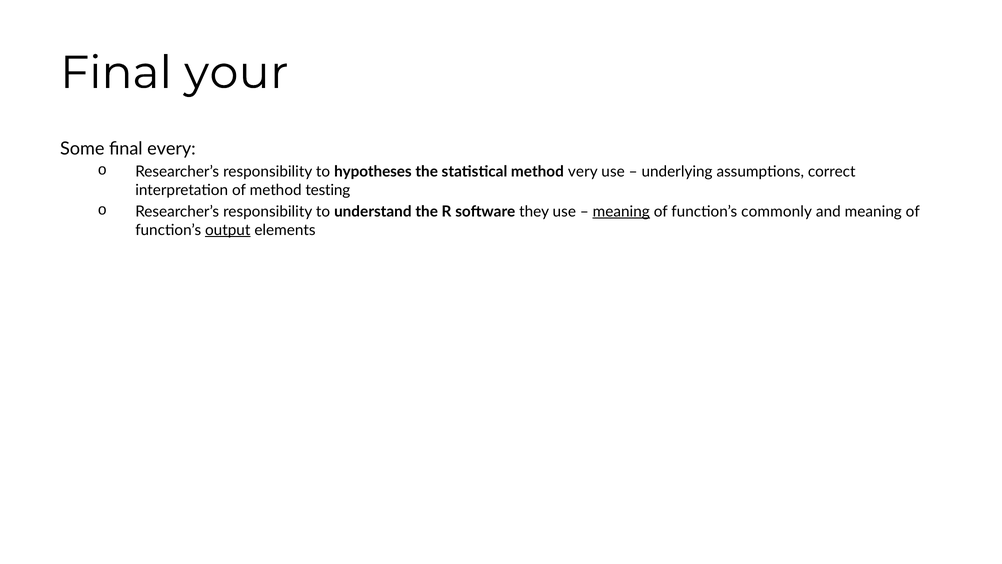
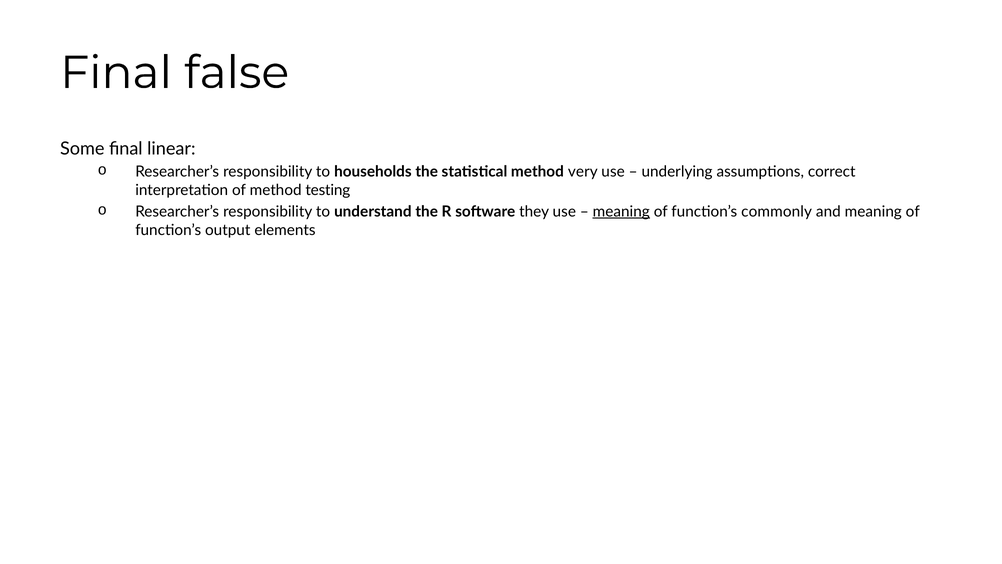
your: your -> false
every: every -> linear
hypotheses: hypotheses -> households
output underline: present -> none
